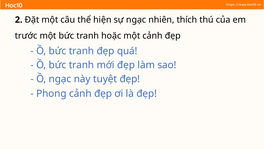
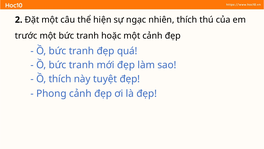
Ồ ngạc: ngạc -> thích
